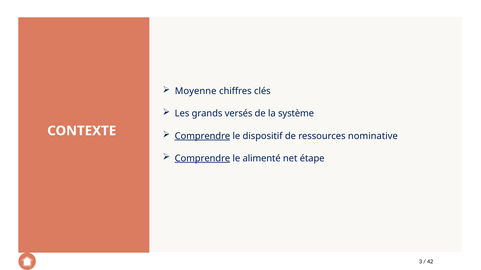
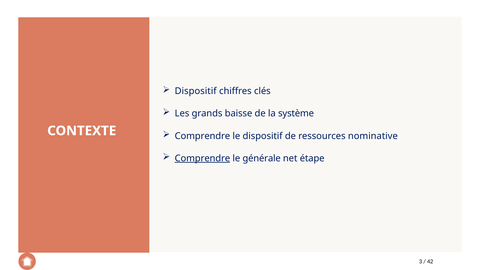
Moyenne at (196, 91): Moyenne -> Dispositif
versés: versés -> baisse
Comprendre at (202, 136) underline: present -> none
alimenté: alimenté -> générale
